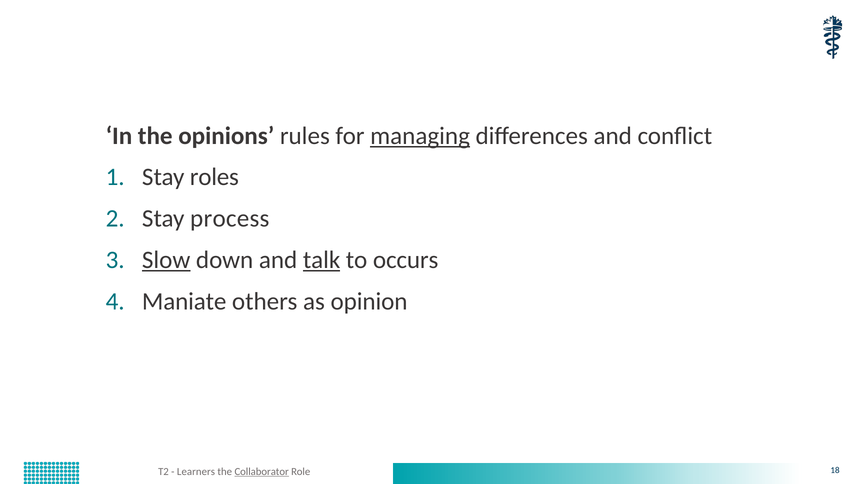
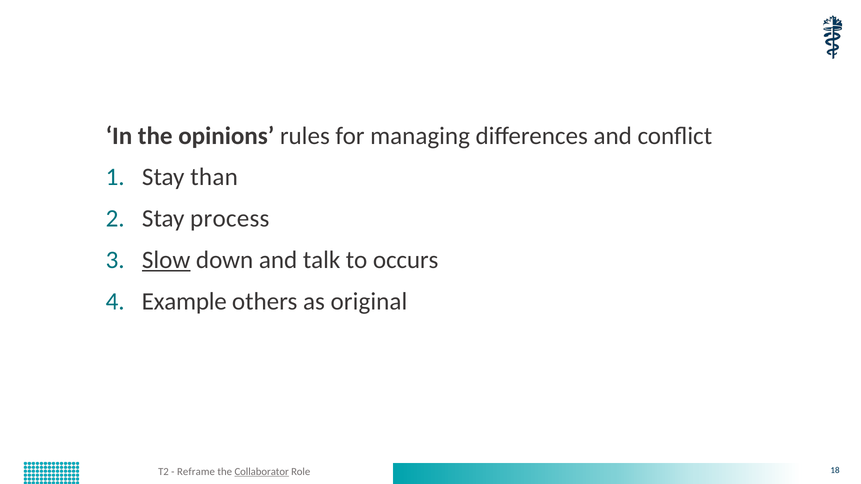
managing underline: present -> none
roles: roles -> than
talk underline: present -> none
Maniate: Maniate -> Example
opinion: opinion -> original
Learners: Learners -> Reframe
